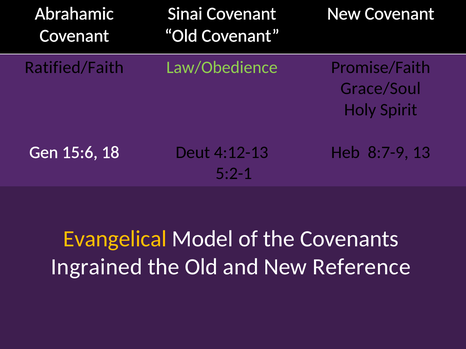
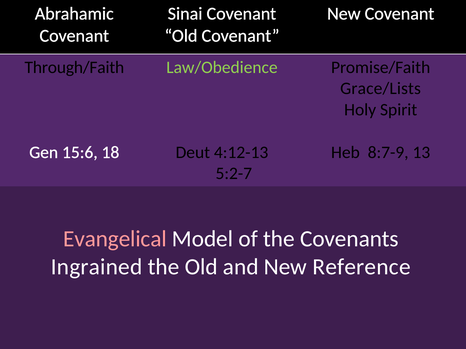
Ratified/Faith: Ratified/Faith -> Through/Faith
Grace/Soul: Grace/Soul -> Grace/Lists
5:2-1: 5:2-1 -> 5:2-7
Evangelical colour: yellow -> pink
